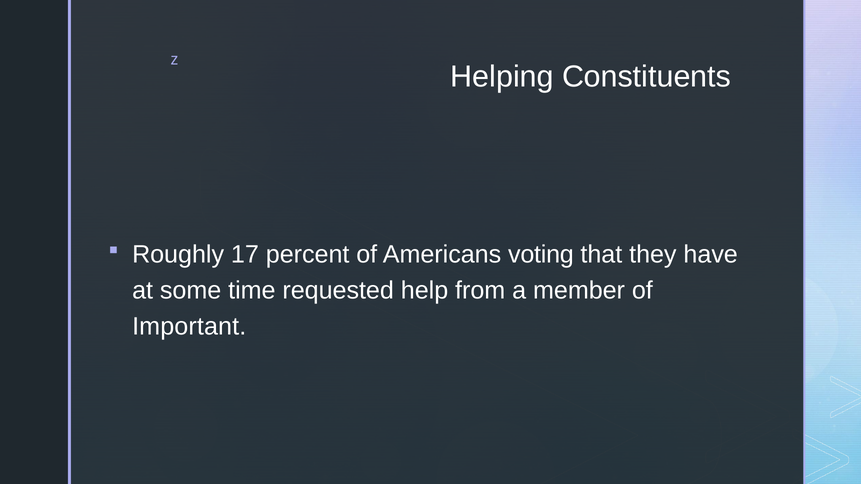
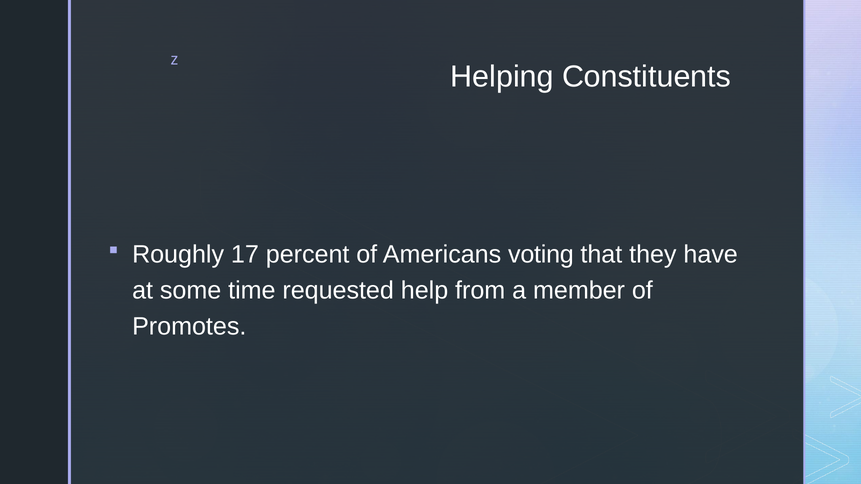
Important: Important -> Promotes
